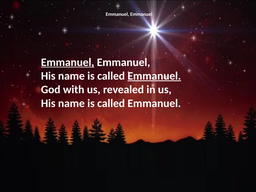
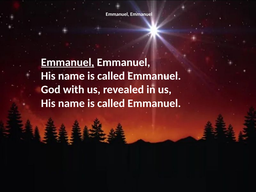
Emmanuel at (154, 76) underline: present -> none
